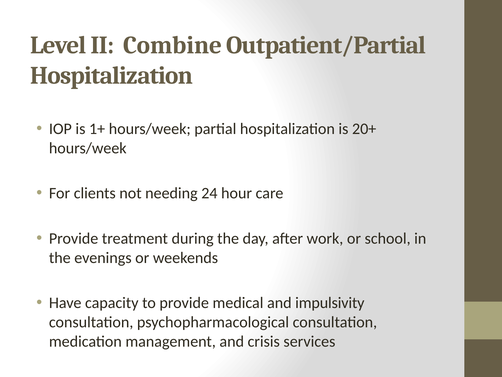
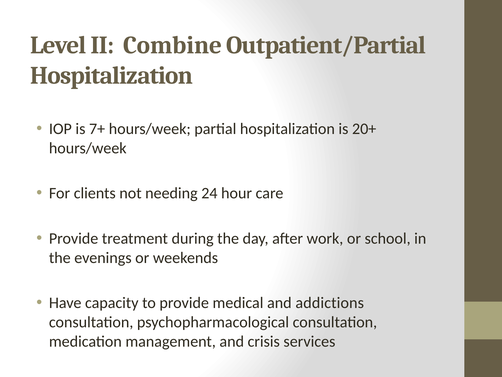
1+: 1+ -> 7+
impulsivity: impulsivity -> addictions
